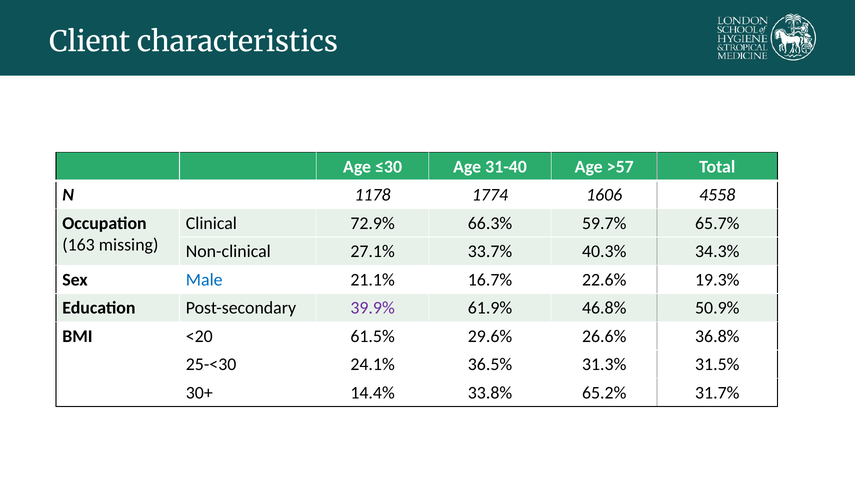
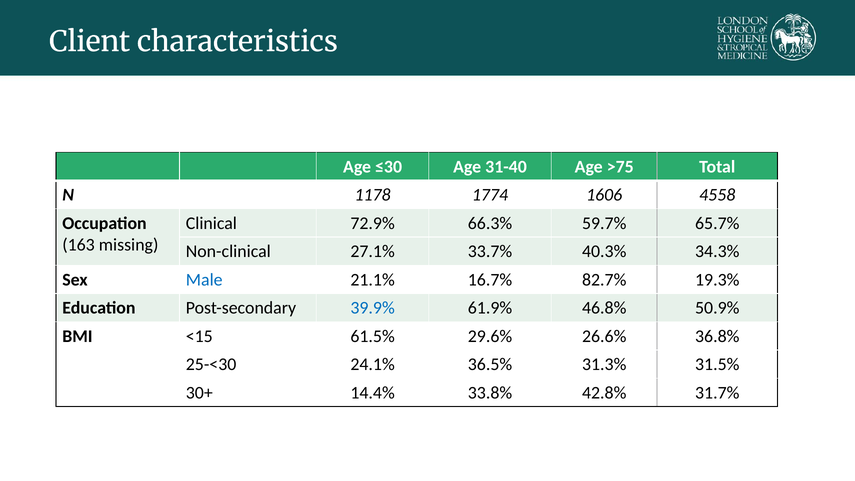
>57: >57 -> >75
22.6%: 22.6% -> 82.7%
39.9% colour: purple -> blue
<20: <20 -> <15
65.2%: 65.2% -> 42.8%
